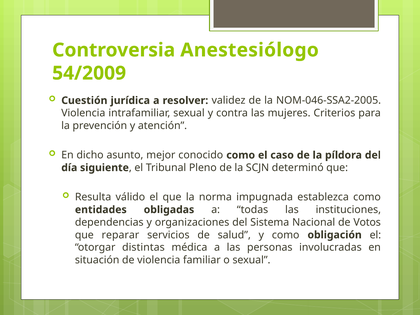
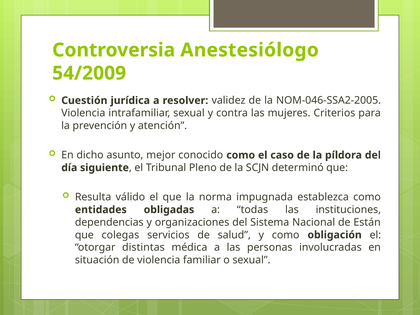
Votos: Votos -> Están
reparar: reparar -> colegas
